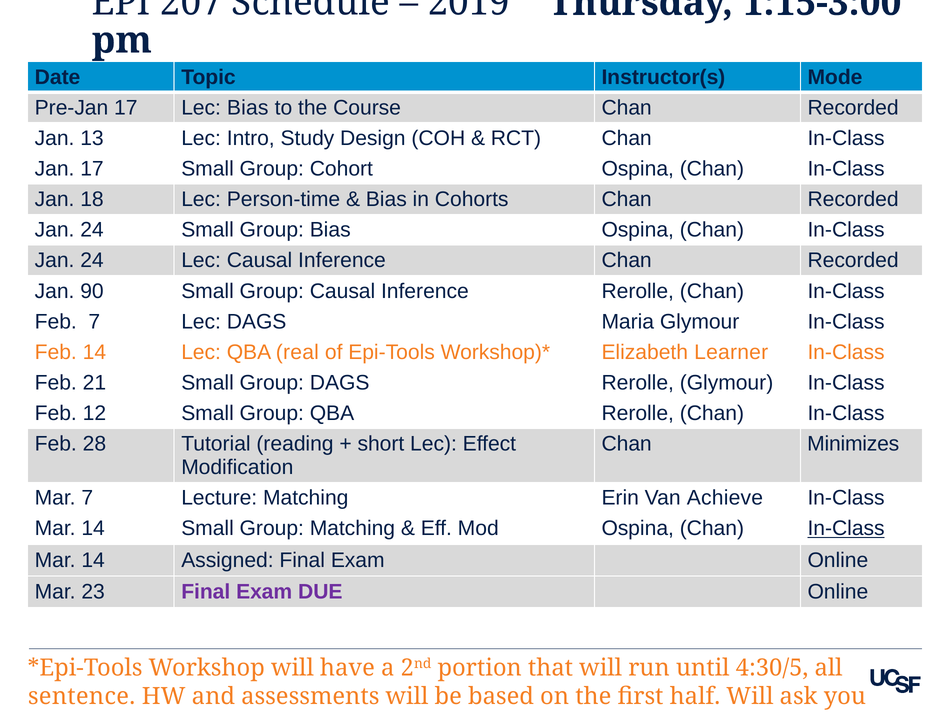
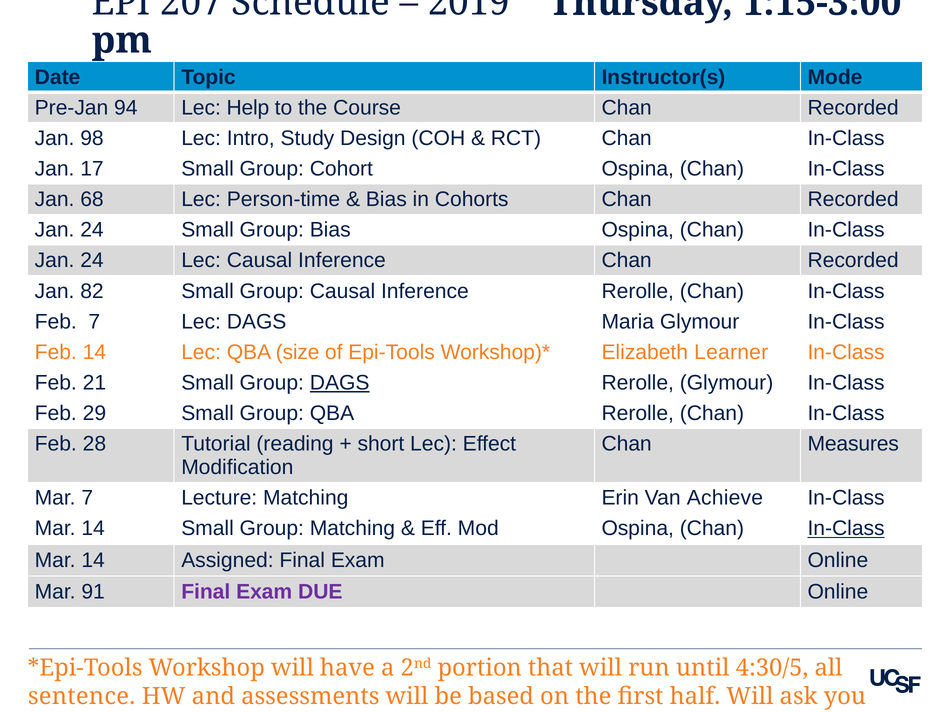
Pre-Jan 17: 17 -> 94
Lec Bias: Bias -> Help
13: 13 -> 98
18: 18 -> 68
90: 90 -> 82
real: real -> size
DAGS at (340, 383) underline: none -> present
12: 12 -> 29
Minimizes: Minimizes -> Measures
23: 23 -> 91
